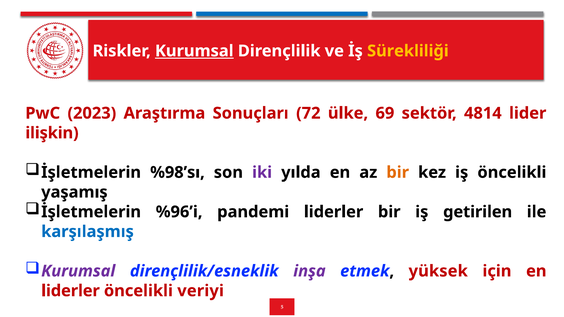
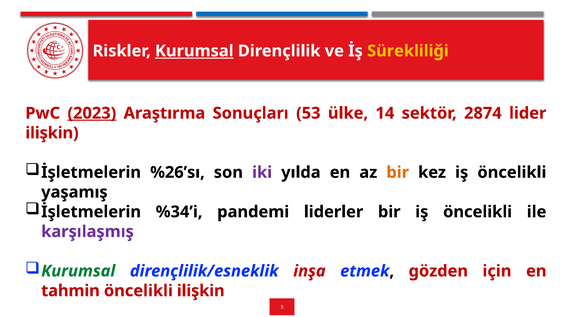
2023 underline: none -> present
72: 72 -> 53
69: 69 -> 14
4814: 4814 -> 2874
%98’sı: %98’sı -> %26’sı
%96’i: %96’i -> %34’i
bir iş getirilen: getirilen -> öncelikli
karşılaşmış colour: blue -> purple
Kurumsal at (78, 271) colour: purple -> green
inşa colour: purple -> red
yüksek: yüksek -> gözden
liderler at (70, 291): liderler -> tahmin
öncelikli veriyi: veriyi -> ilişkin
